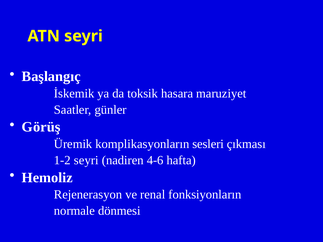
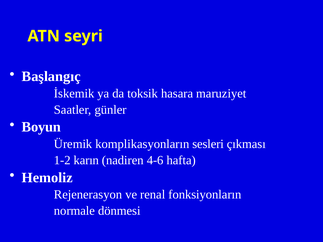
Görüş: Görüş -> Boyun
1-2 seyri: seyri -> karın
